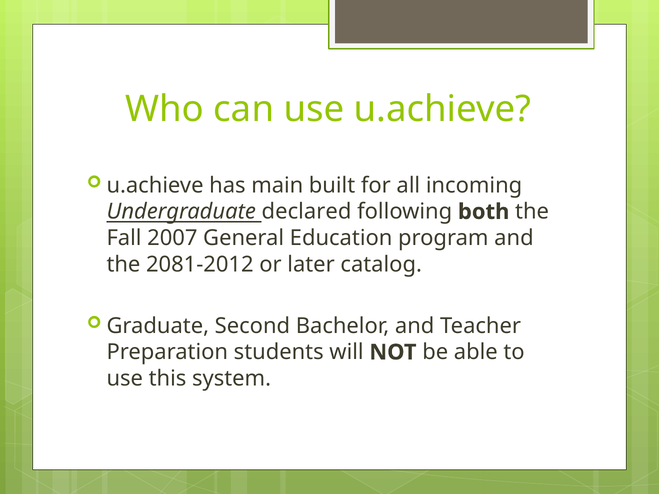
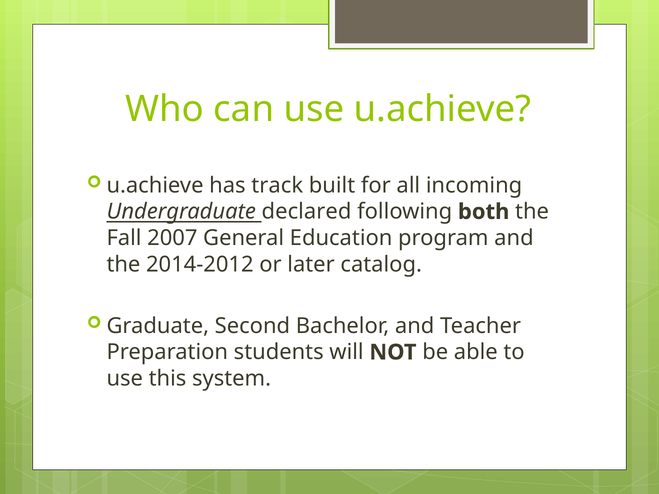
main: main -> track
2081-2012: 2081-2012 -> 2014-2012
